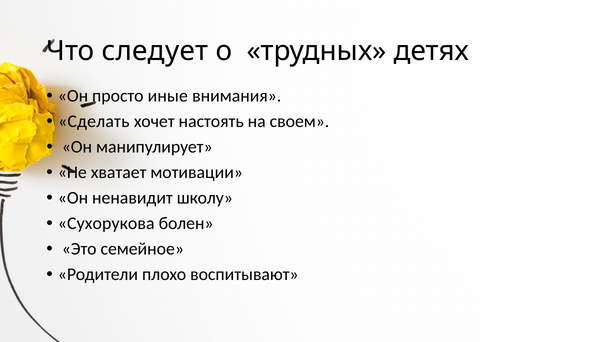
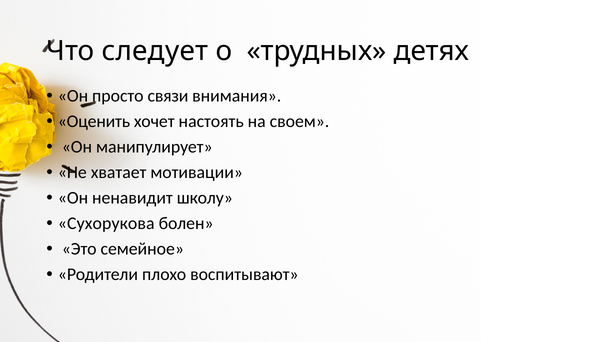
иные: иные -> связи
Сделать: Сделать -> Оценить
